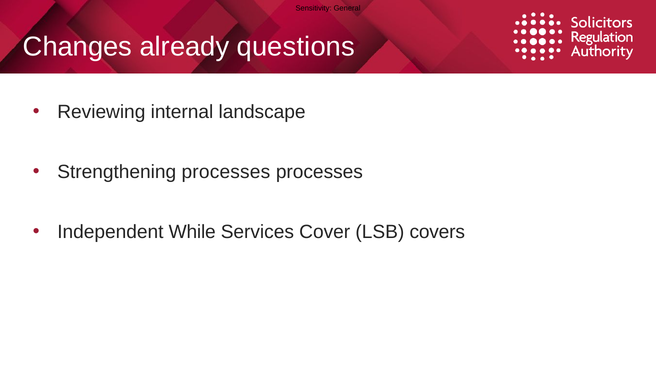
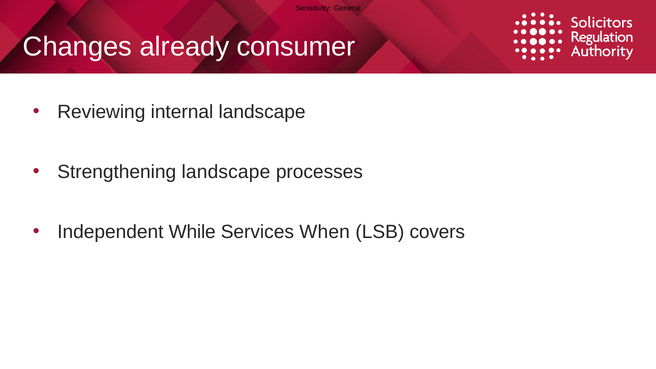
questions: questions -> consumer
Strengthening processes: processes -> landscape
Cover: Cover -> When
